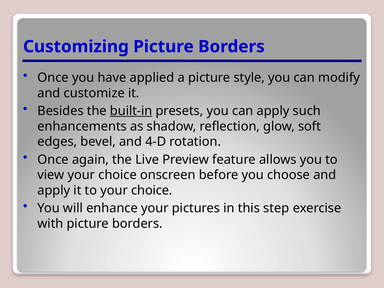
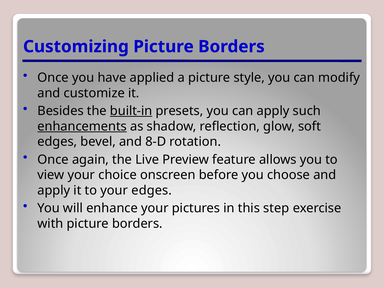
enhancements underline: none -> present
4-D: 4-D -> 8-D
to your choice: choice -> edges
